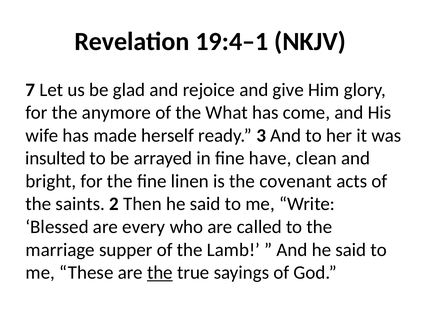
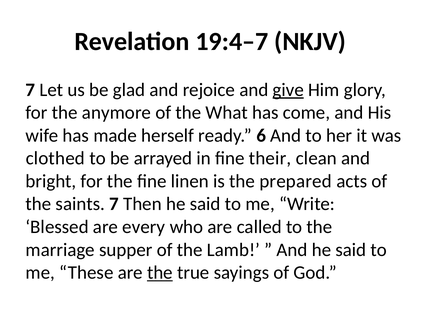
19:4–1: 19:4–1 -> 19:4–7
give underline: none -> present
3: 3 -> 6
insulted: insulted -> clothed
have: have -> their
covenant: covenant -> prepared
saints 2: 2 -> 7
